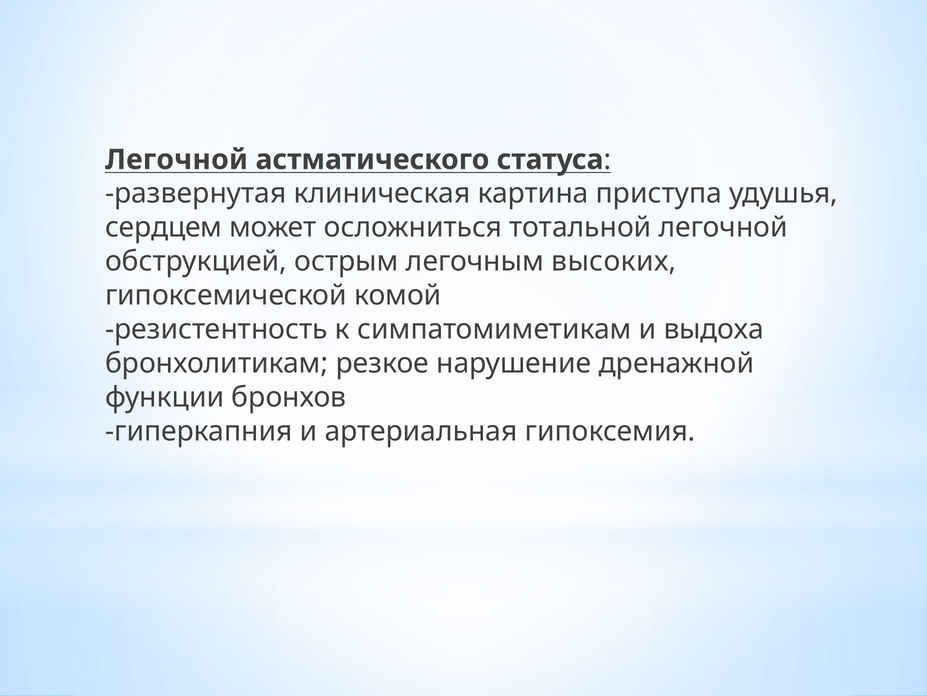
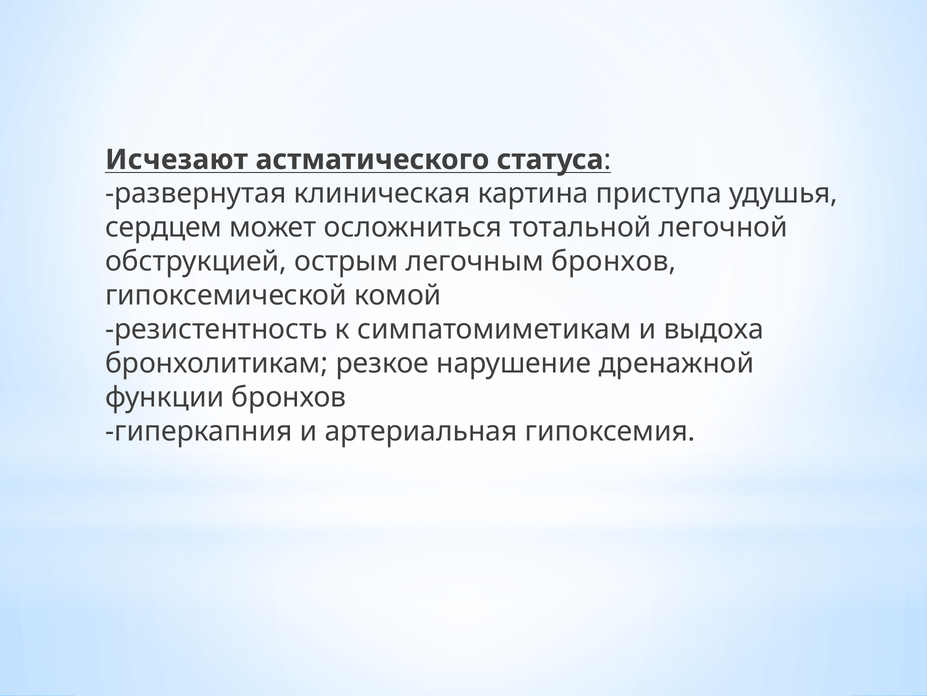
Легочной at (177, 159): Легочной -> Исчезают
легочным высоких: высоких -> бронхов
